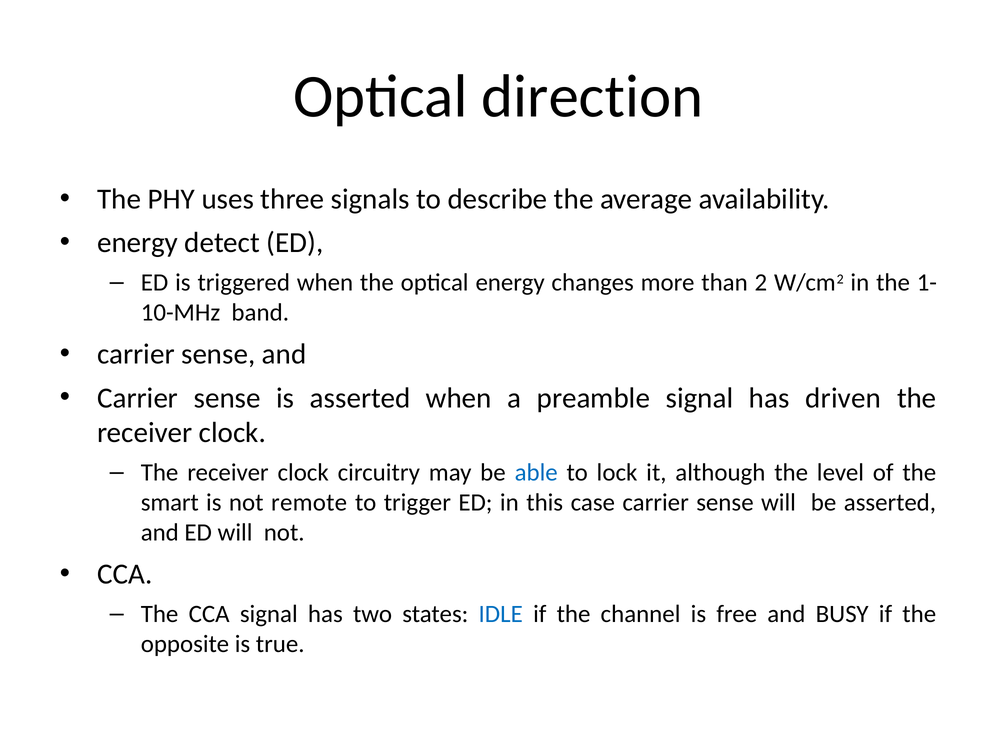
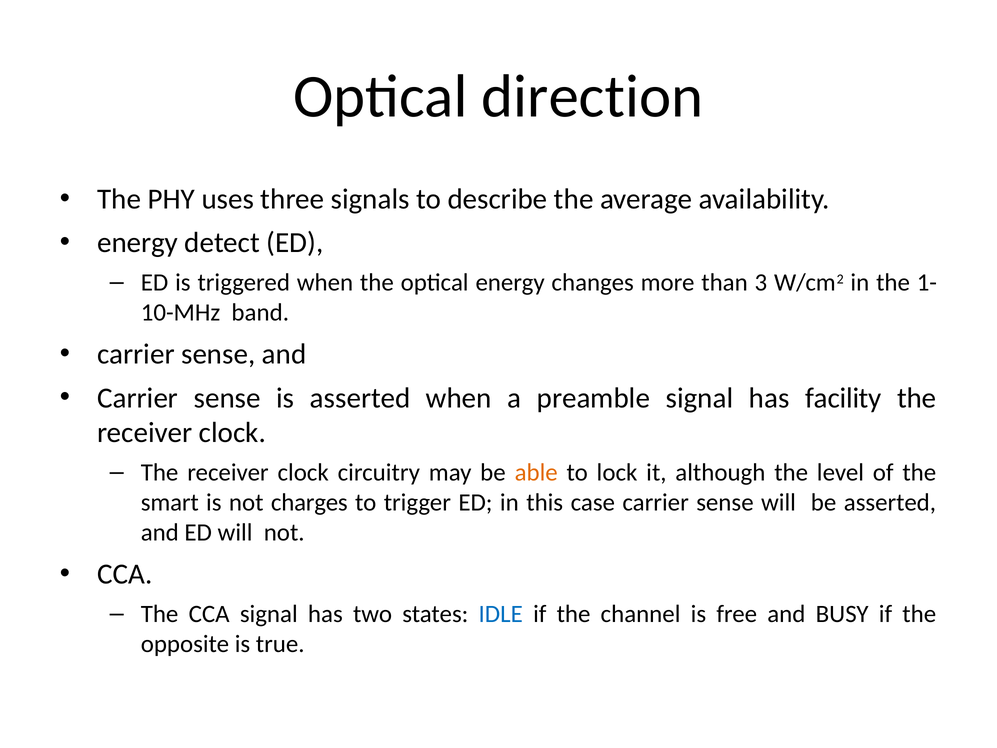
2: 2 -> 3
driven: driven -> facility
able colour: blue -> orange
remote: remote -> charges
